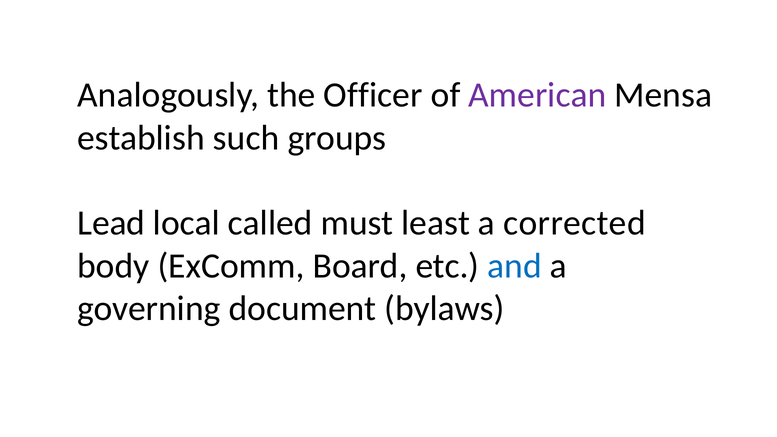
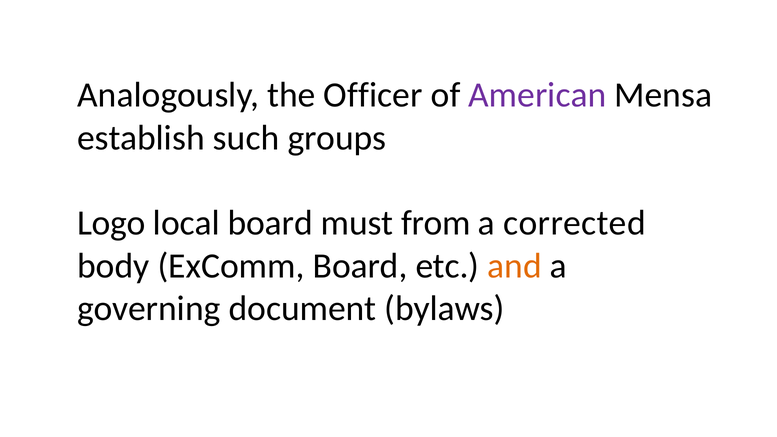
Lead: Lead -> Logo
local called: called -> board
least: least -> from
and colour: blue -> orange
